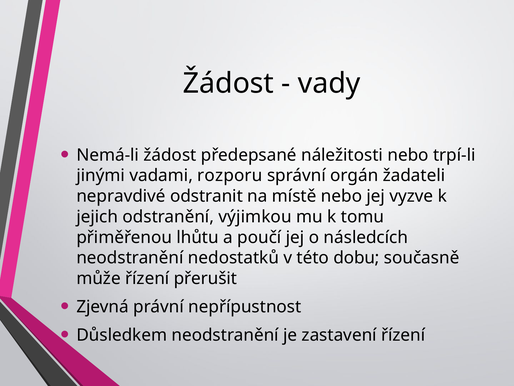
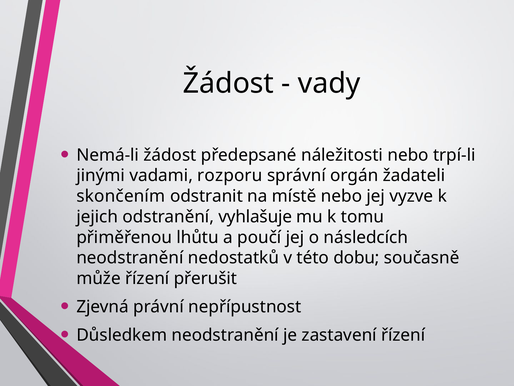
nepravdivé: nepravdivé -> skončením
výjimkou: výjimkou -> vyhlašuje
